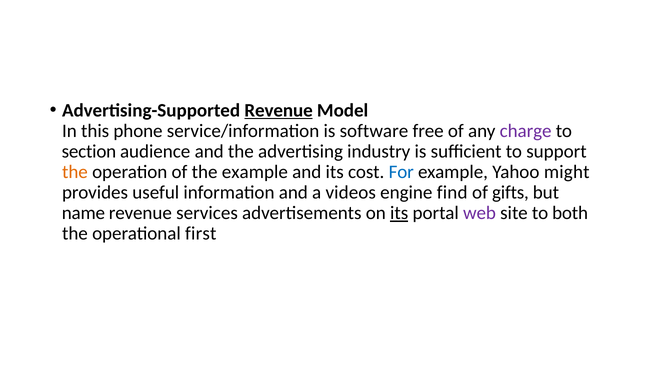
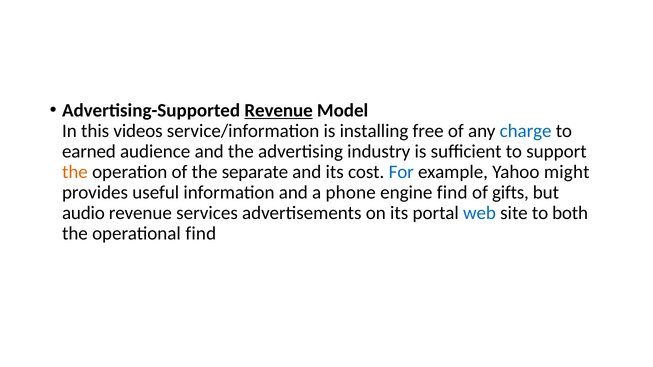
phone: phone -> videos
software: software -> installing
charge colour: purple -> blue
section: section -> earned
the example: example -> separate
videos: videos -> phone
name: name -> audio
its at (399, 213) underline: present -> none
web colour: purple -> blue
operational first: first -> find
